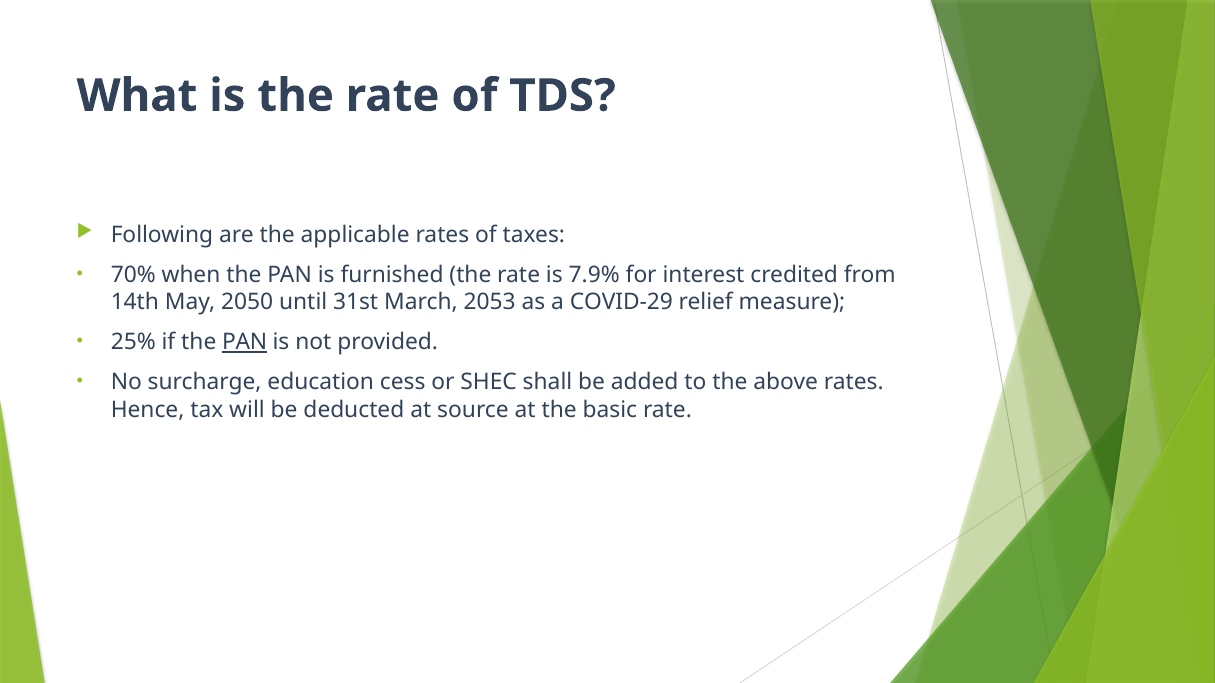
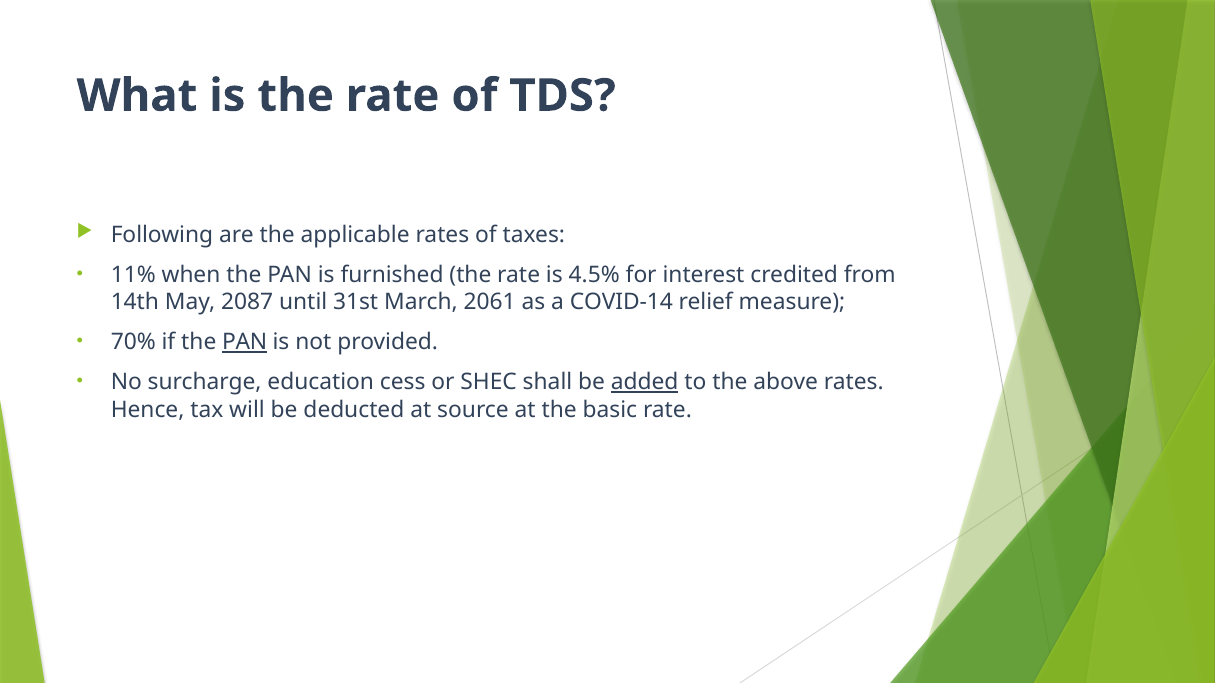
70%: 70% -> 11%
7.9%: 7.9% -> 4.5%
2050: 2050 -> 2087
2053: 2053 -> 2061
COVID-29: COVID-29 -> COVID-14
25%: 25% -> 70%
added underline: none -> present
